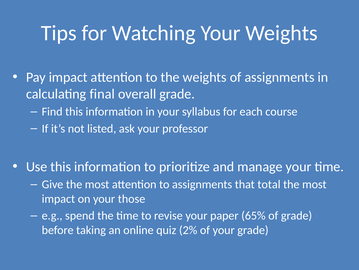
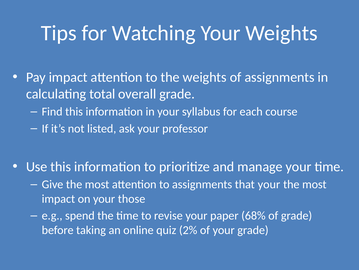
final: final -> total
that total: total -> your
65%: 65% -> 68%
